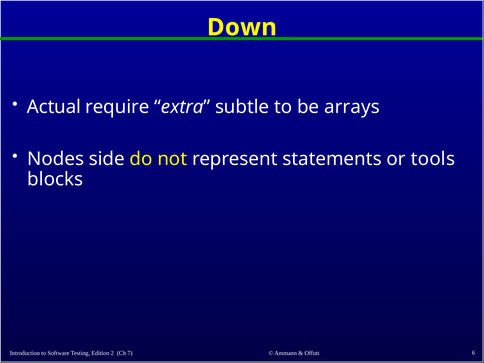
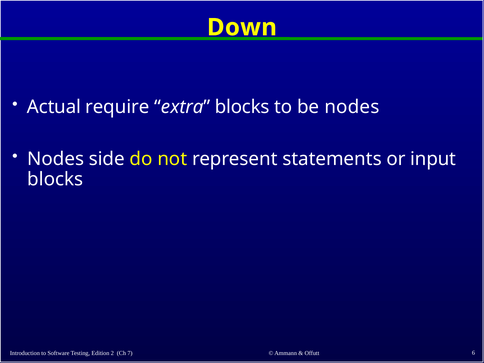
extra subtle: subtle -> blocks
be arrays: arrays -> nodes
tools: tools -> input
